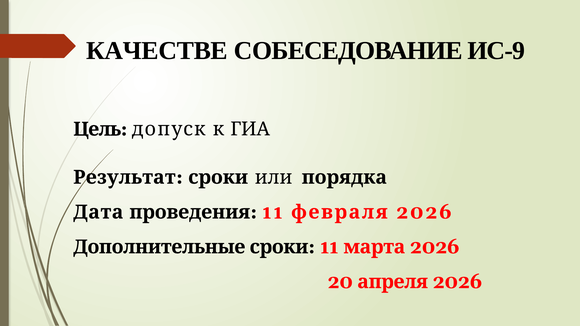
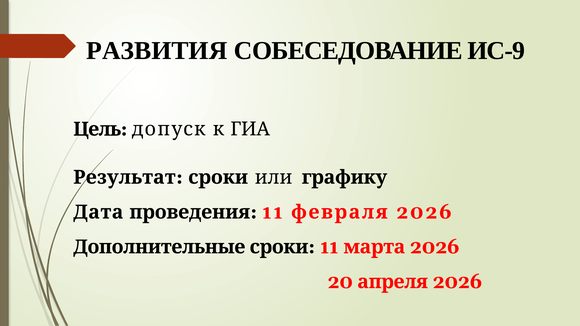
КАЧЕСТВЕ: КАЧЕСТВЕ -> РАЗВИТИЯ
порядка: порядка -> графику
